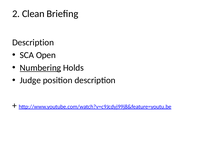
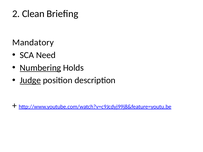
Description at (33, 43): Description -> Mandatory
Open: Open -> Need
Judge underline: none -> present
